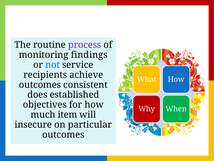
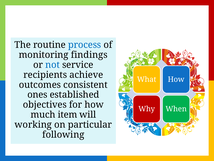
process colour: purple -> blue
does: does -> ones
insecure: insecure -> working
outcomes at (63, 134): outcomes -> following
